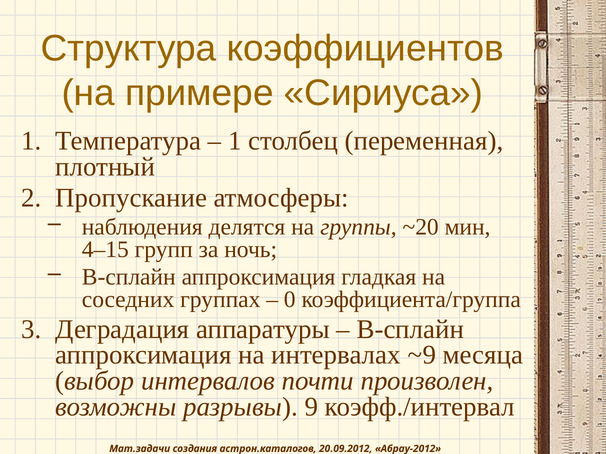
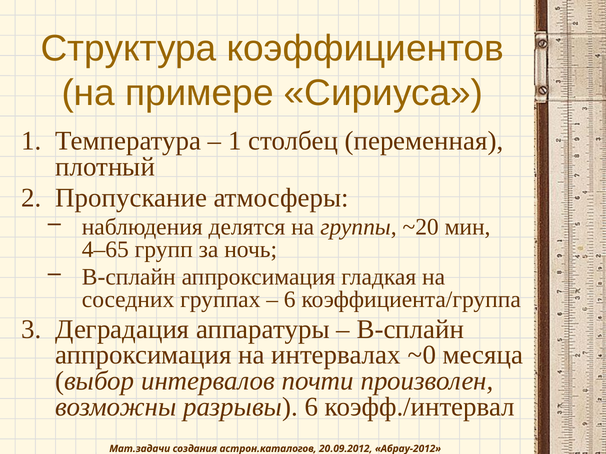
4–15: 4–15 -> 4–65
0 at (290, 300): 0 -> 6
~9: ~9 -> ~0
разрывы 9: 9 -> 6
